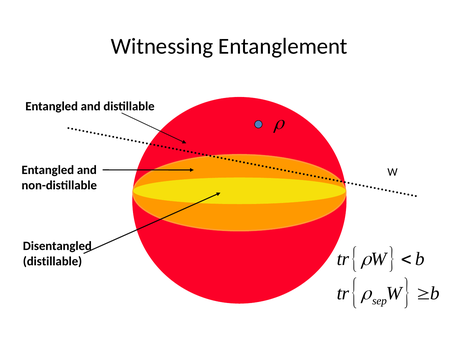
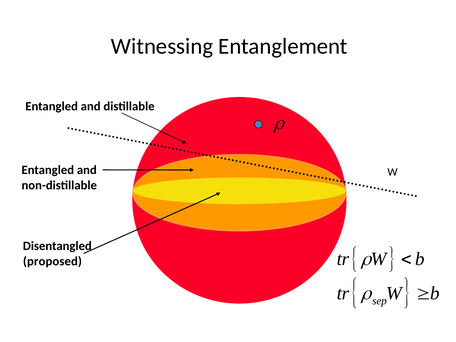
distillable at (52, 261): distillable -> proposed
